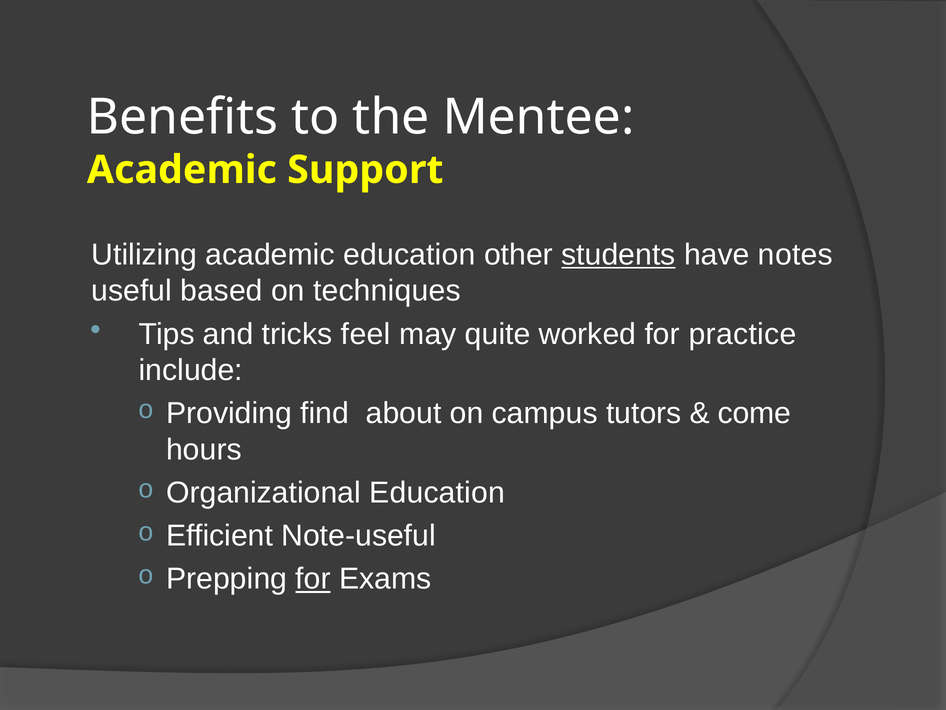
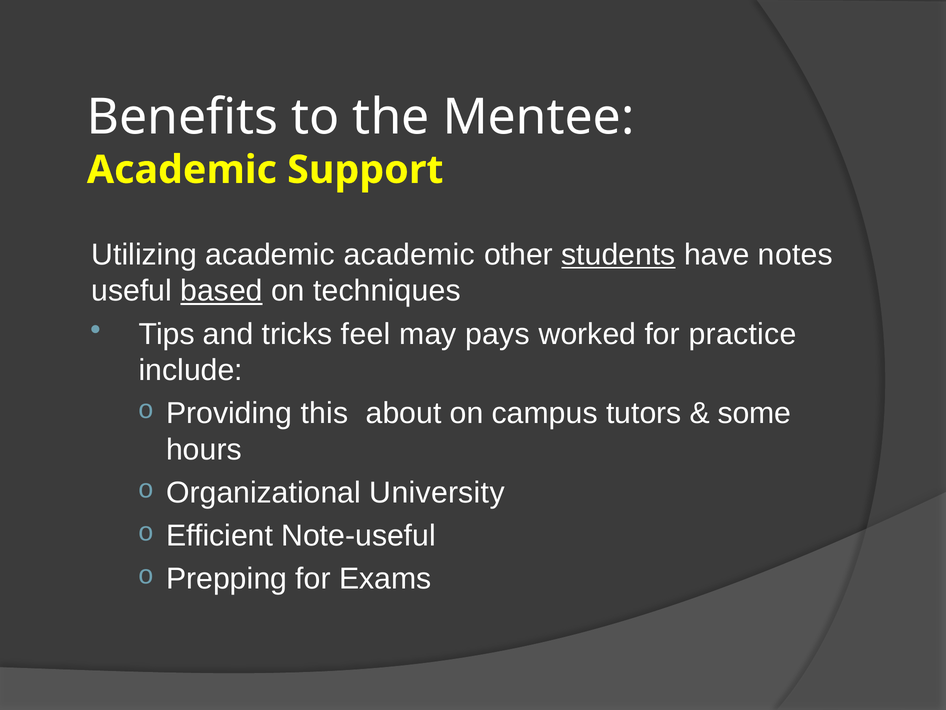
academic education: education -> academic
based underline: none -> present
quite: quite -> pays
find: find -> this
come: come -> some
Organizational Education: Education -> University
for at (313, 579) underline: present -> none
